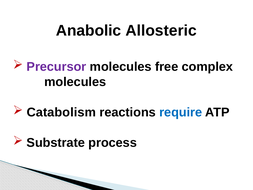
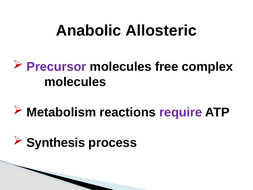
Catabolism: Catabolism -> Metabolism
require colour: blue -> purple
Substrate: Substrate -> Synthesis
